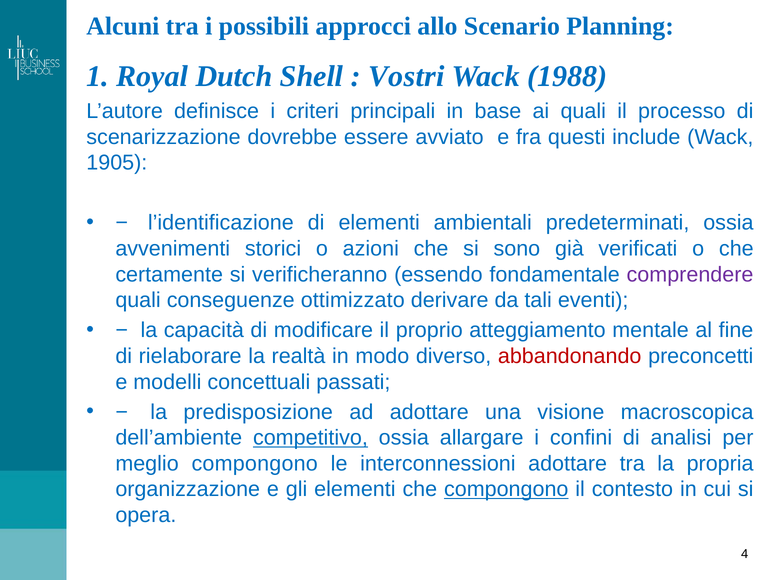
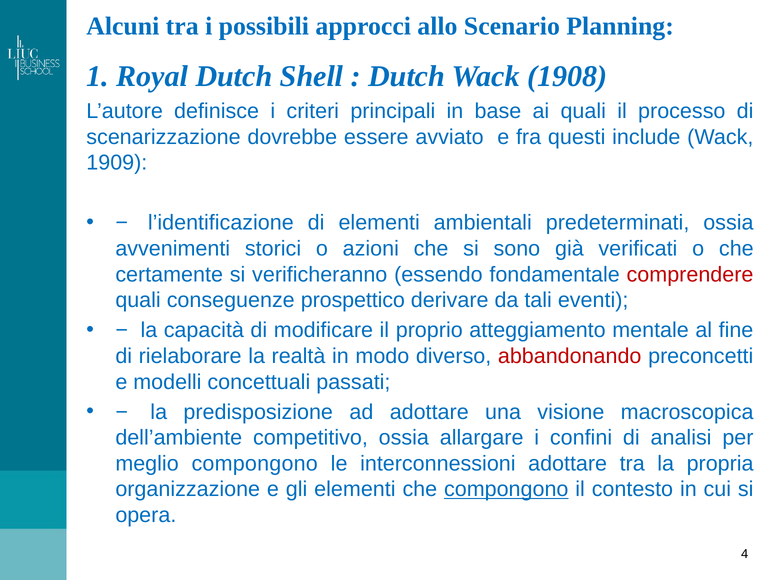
Vostri at (406, 77): Vostri -> Dutch
1988: 1988 -> 1908
1905: 1905 -> 1909
comprendere colour: purple -> red
ottimizzato: ottimizzato -> prospettico
competitivo underline: present -> none
